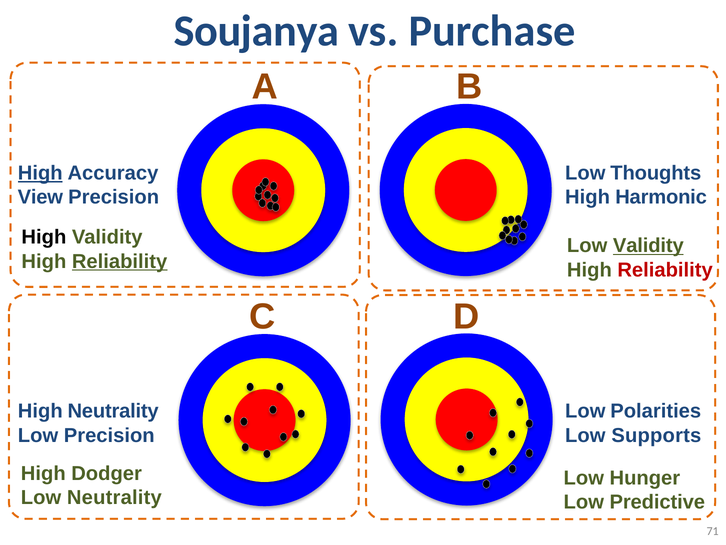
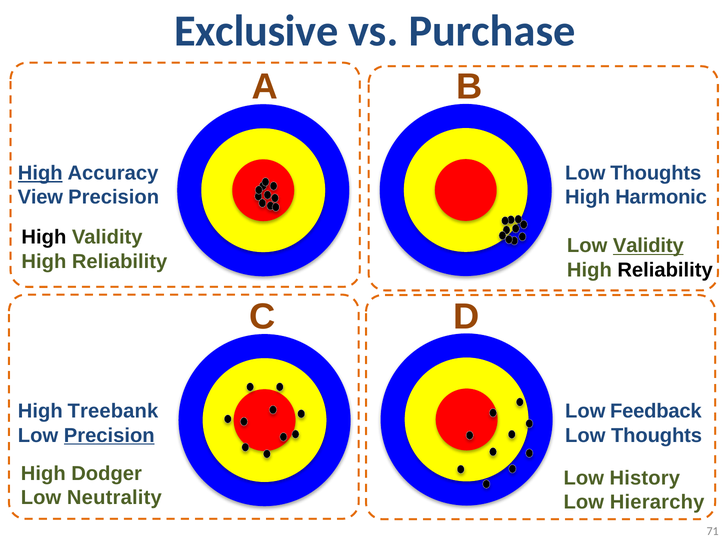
Soujanya: Soujanya -> Exclusive
Reliability at (120, 261) underline: present -> none
Reliability at (665, 270) colour: red -> black
High Neutrality: Neutrality -> Treebank
Polarities: Polarities -> Feedback
Precision at (109, 435) underline: none -> present
Supports at (656, 435): Supports -> Thoughts
Hunger: Hunger -> History
Predictive: Predictive -> Hierarchy
